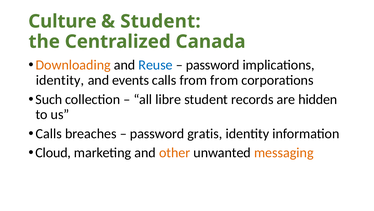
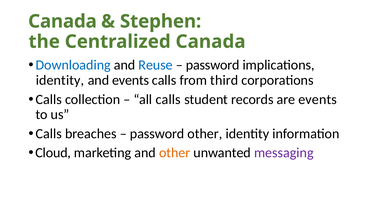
Culture at (62, 21): Culture -> Canada
Student at (160, 21): Student -> Stephen
Downloading colour: orange -> blue
from from: from -> third
Such at (49, 99): Such -> Calls
all libre: libre -> calls
are hidden: hidden -> events
password gratis: gratis -> other
messaging colour: orange -> purple
